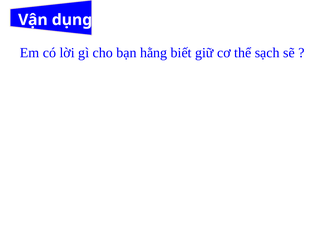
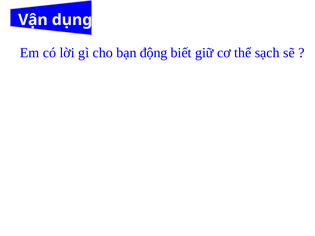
hằng: hằng -> động
